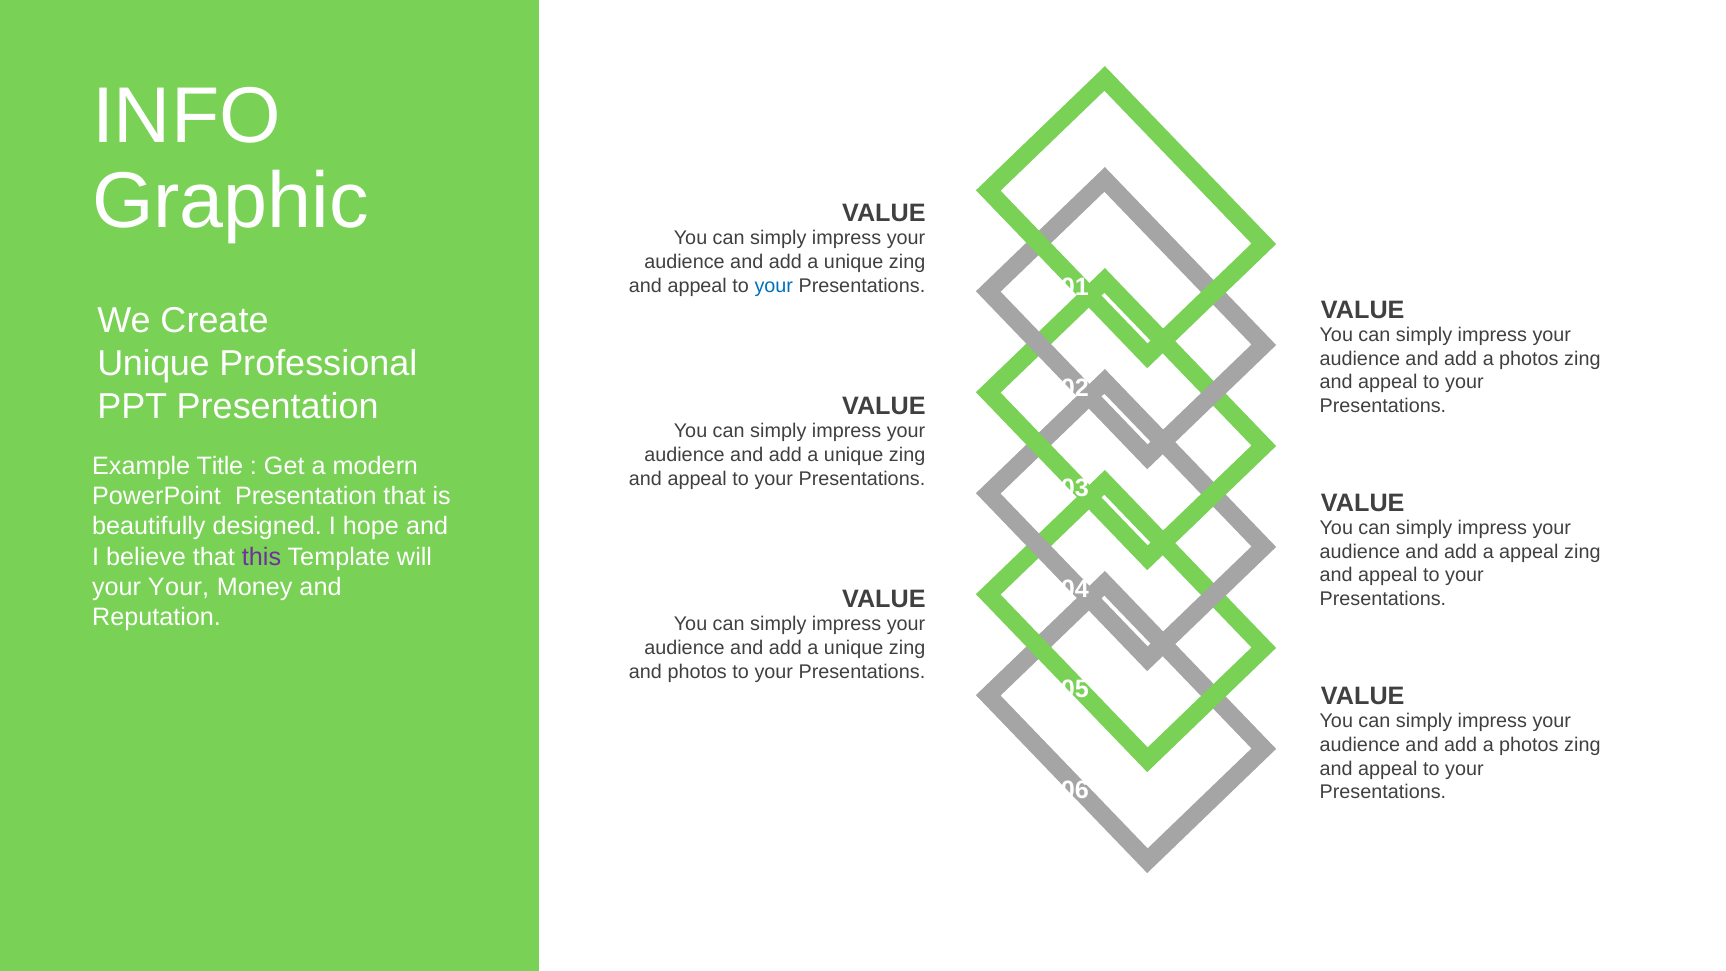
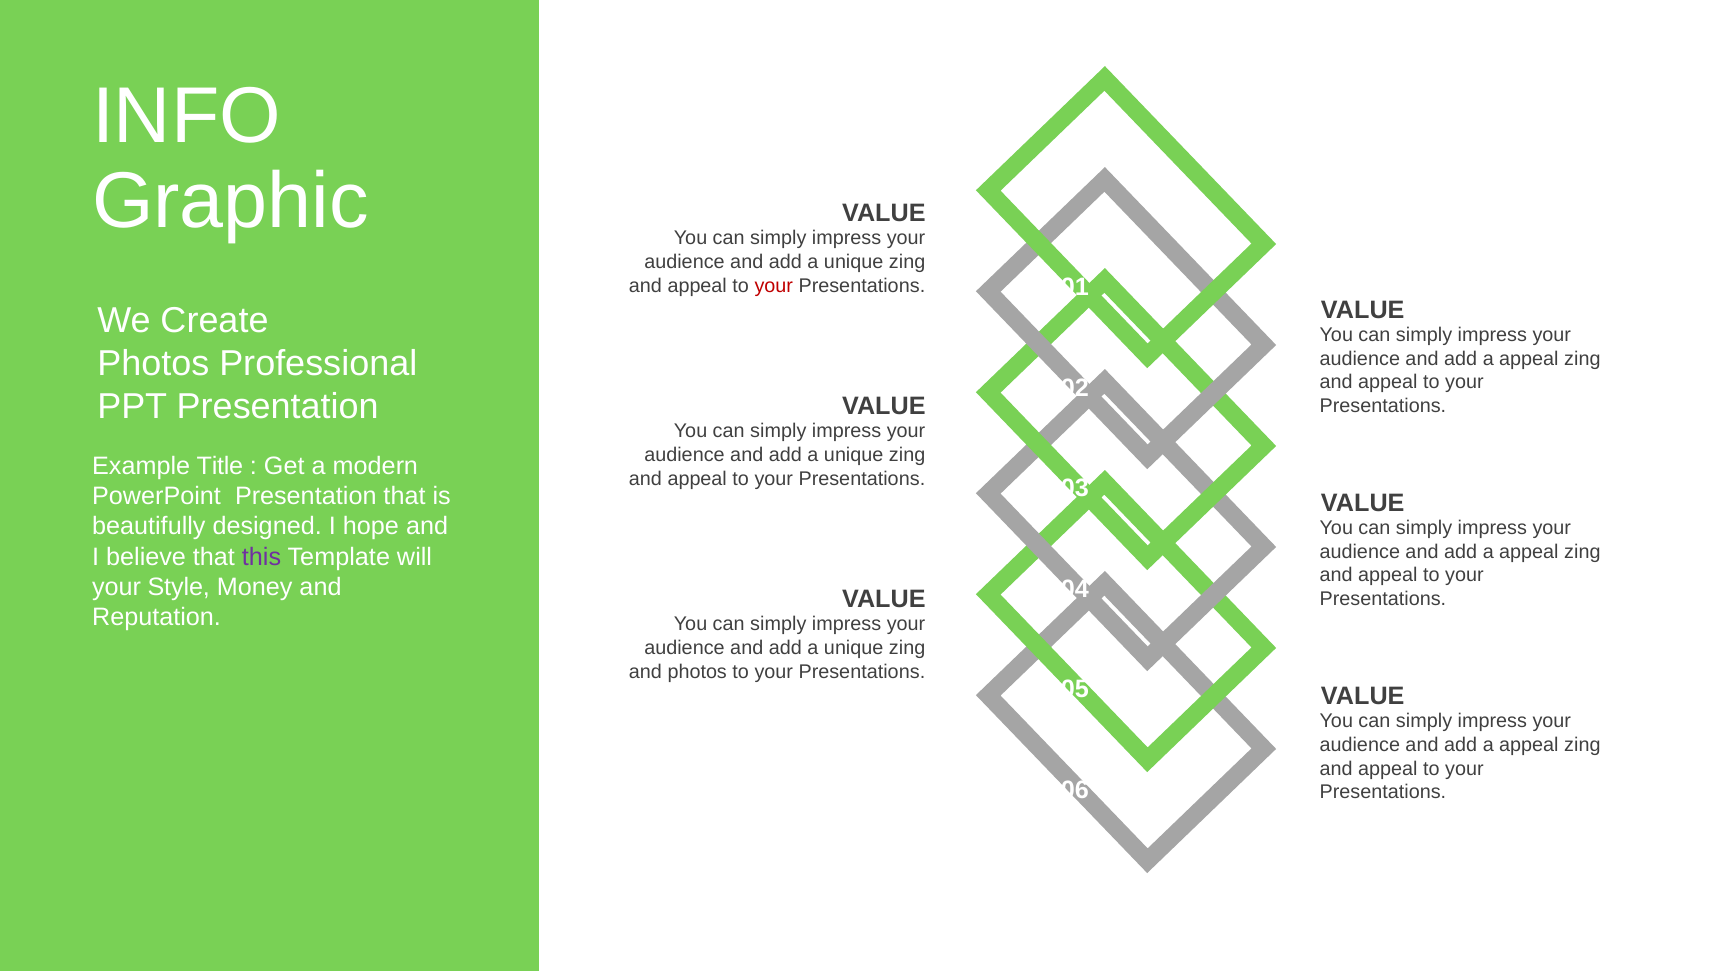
your at (774, 286) colour: blue -> red
Unique at (153, 364): Unique -> Photos
photos at (1529, 358): photos -> appeal
your Your: Your -> Style
photos at (1529, 745): photos -> appeal
